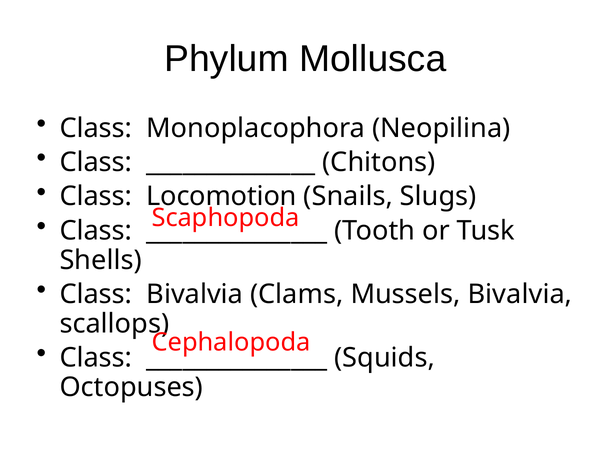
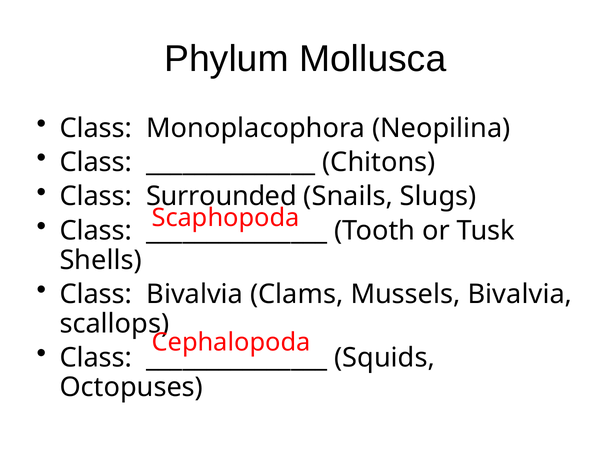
Locomotion: Locomotion -> Surrounded
